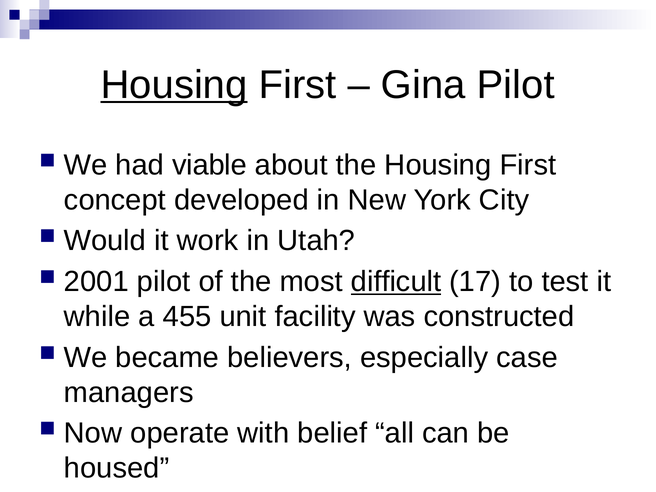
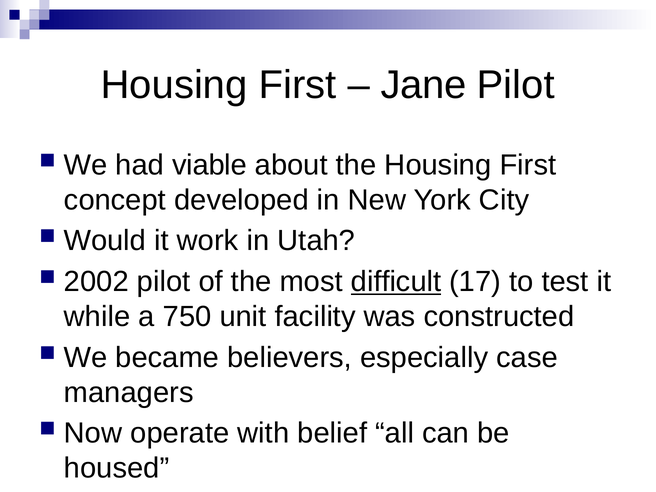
Housing at (174, 85) underline: present -> none
Gina: Gina -> Jane
2001: 2001 -> 2002
455: 455 -> 750
